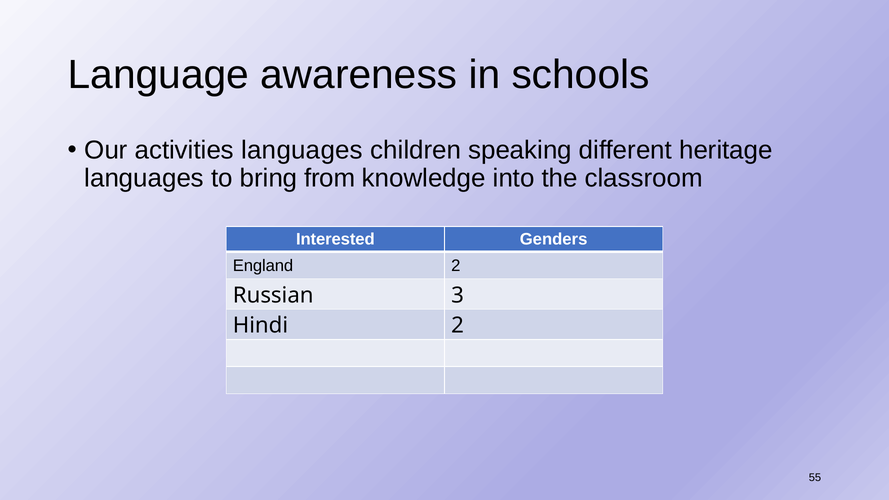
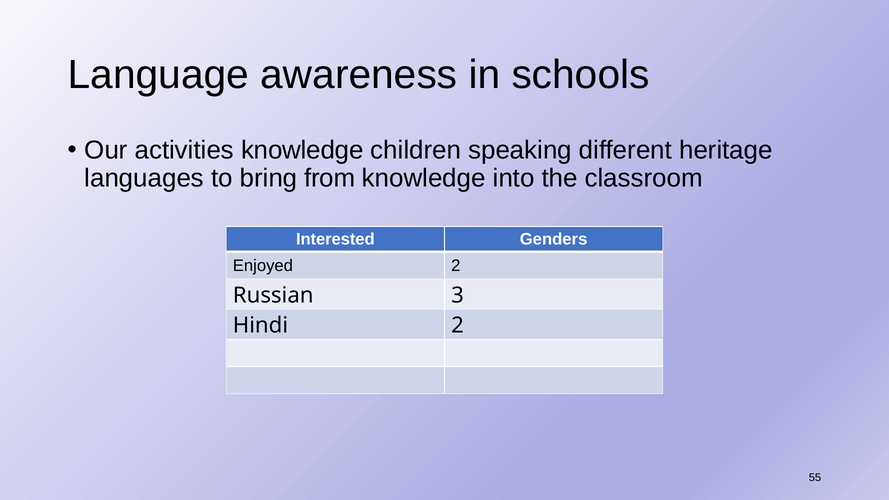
activities languages: languages -> knowledge
England: England -> Enjoyed
